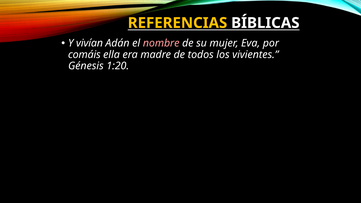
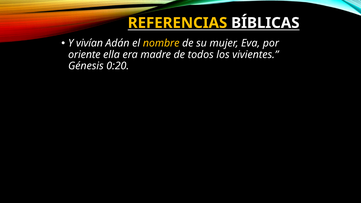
nombre colour: pink -> yellow
comáis: comáis -> oriente
1:20: 1:20 -> 0:20
